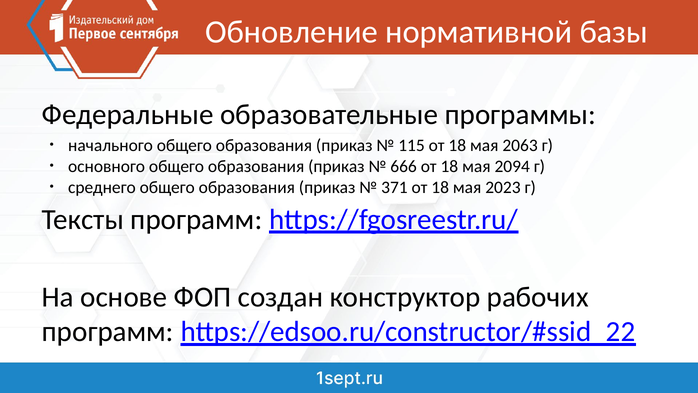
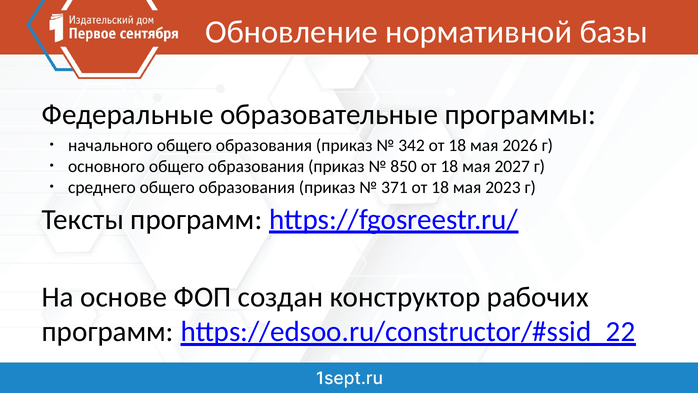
115: 115 -> 342
2063: 2063 -> 2026
666: 666 -> 850
2094: 2094 -> 2027
